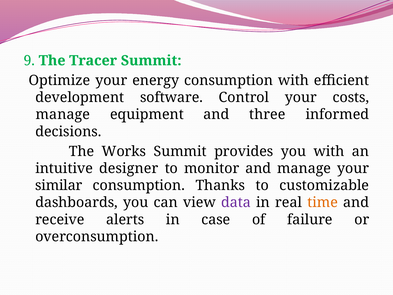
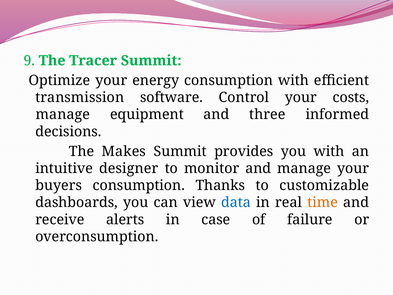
development: development -> transmission
Works: Works -> Makes
similar: similar -> buyers
data colour: purple -> blue
